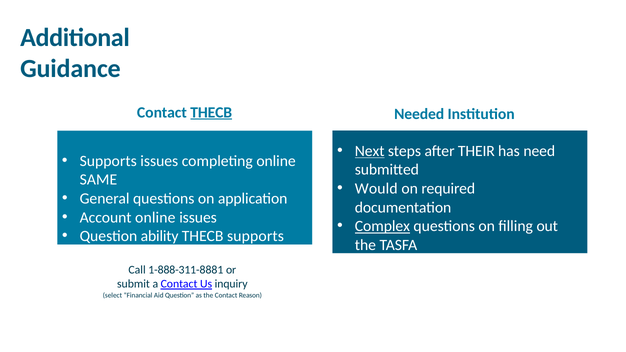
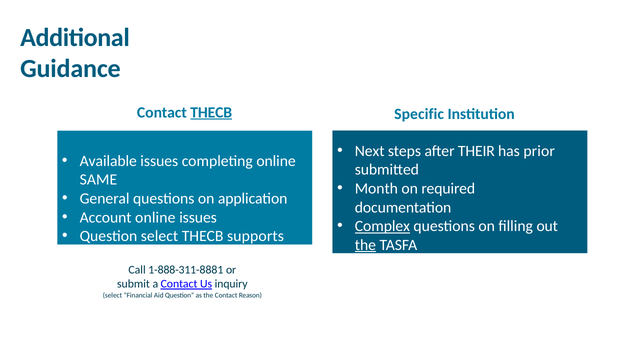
Needed: Needed -> Specific
Next underline: present -> none
need: need -> prior
Supports at (108, 161): Supports -> Available
Would: Would -> Month
Question ability: ability -> select
the at (365, 245) underline: none -> present
